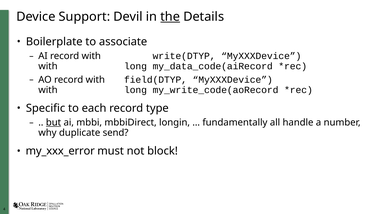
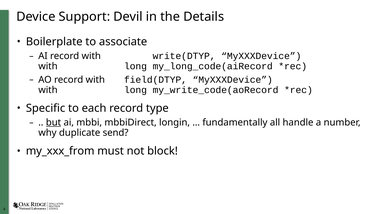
the underline: present -> none
my_data_code(aiRecord: my_data_code(aiRecord -> my_long_code(aiRecord
my_xxx_error: my_xxx_error -> my_xxx_from
